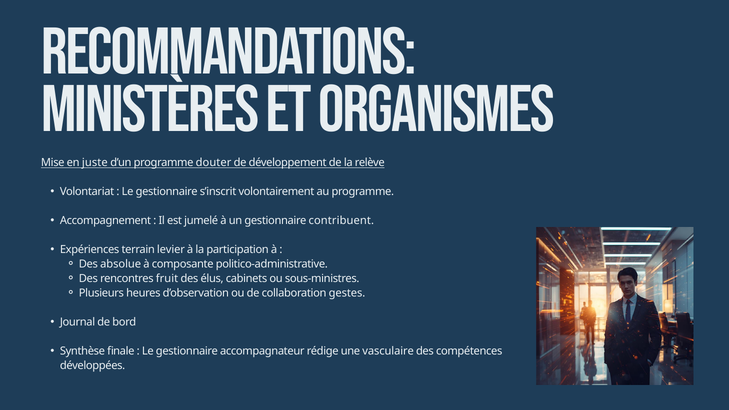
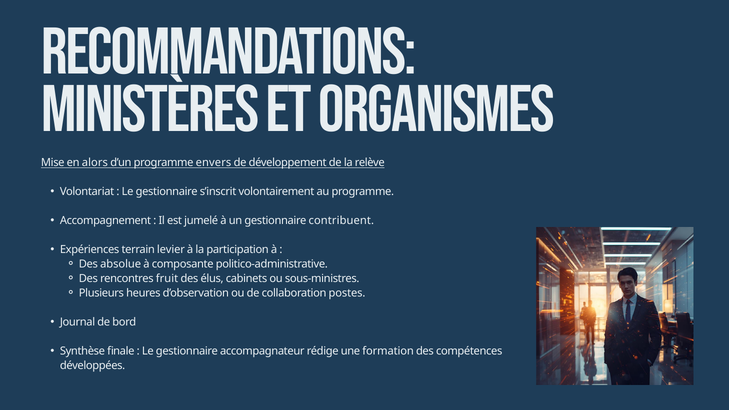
juste: juste -> alors
douter: douter -> envers
gestes: gestes -> postes
vasculaire: vasculaire -> formation
